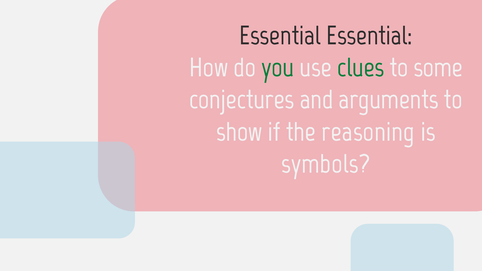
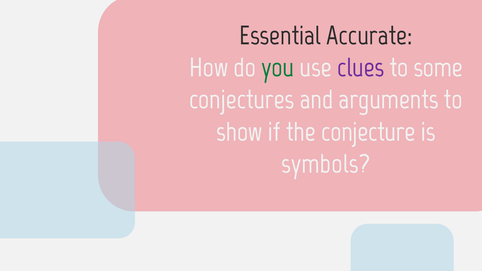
Essential Essential: Essential -> Accurate
clues colour: green -> purple
reasoning: reasoning -> conjecture
